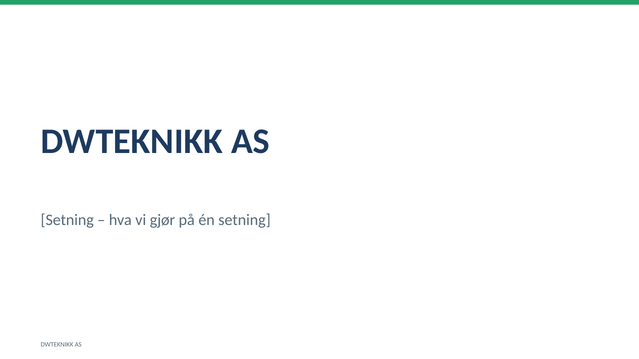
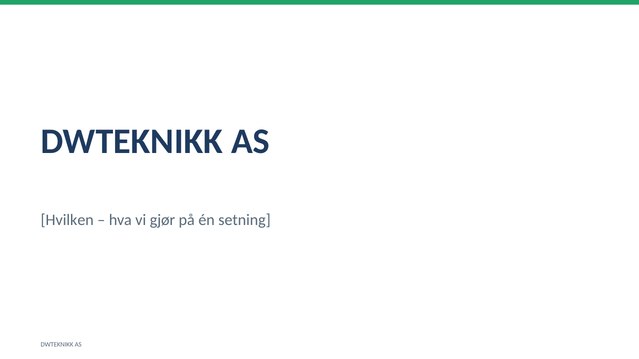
Setning at (67, 220): Setning -> Hvilken
